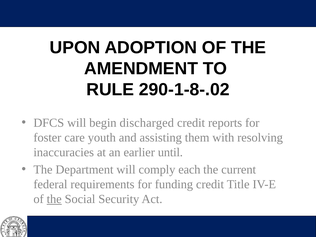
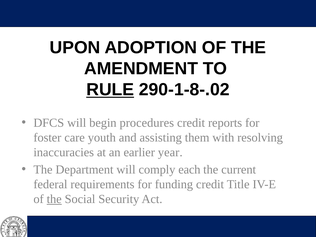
RULE underline: none -> present
discharged: discharged -> procedures
until: until -> year
